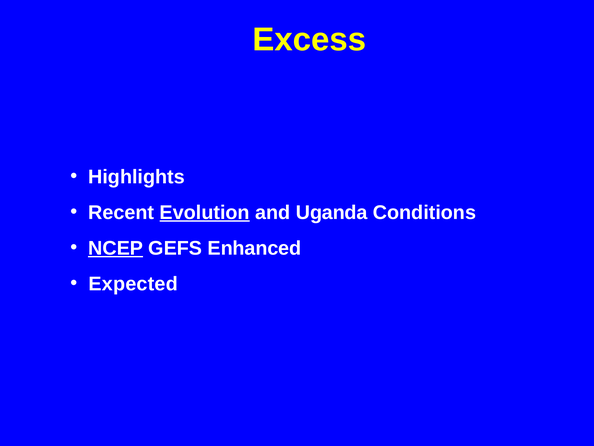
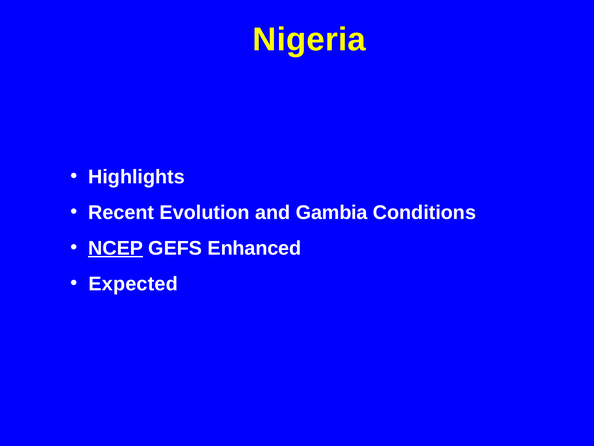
Excess: Excess -> Nigeria
Evolution underline: present -> none
Uganda: Uganda -> Gambia
